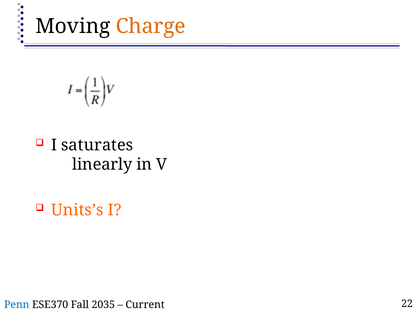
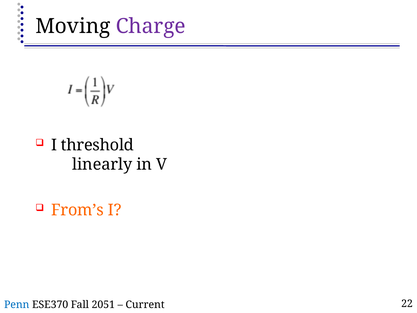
Charge colour: orange -> purple
saturates: saturates -> threshold
Units’s: Units’s -> From’s
2035: 2035 -> 2051
